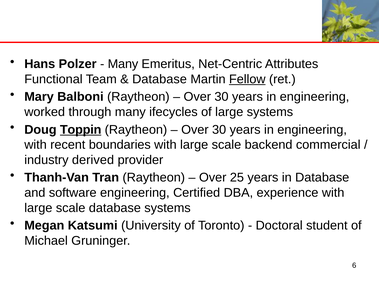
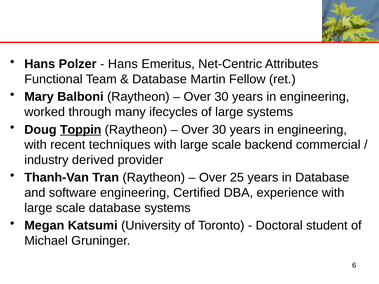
Many at (123, 64): Many -> Hans
Fellow underline: present -> none
boundaries: boundaries -> techniques
